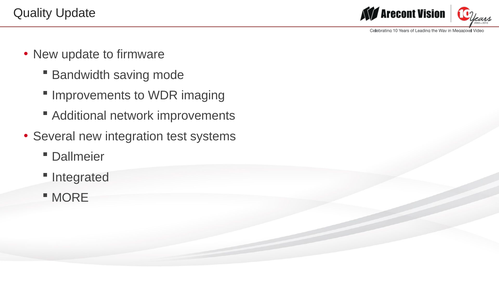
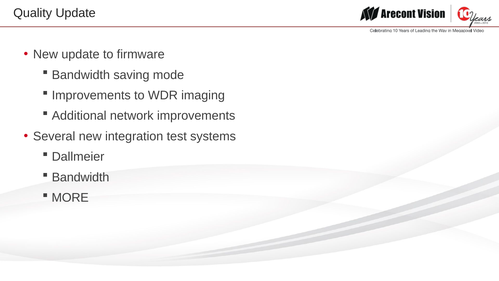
Integrated at (80, 177): Integrated -> Bandwidth
